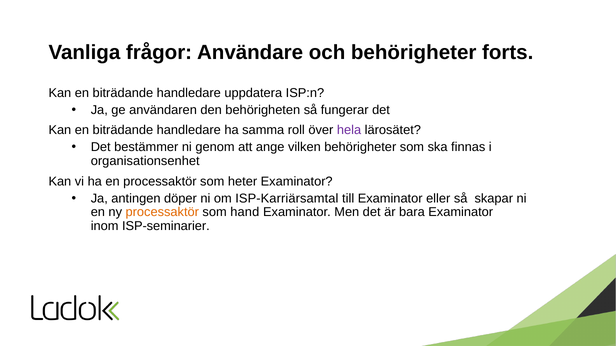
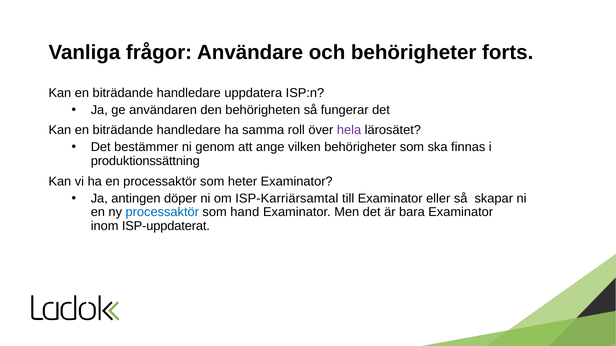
organisationsenhet: organisationsenhet -> produktionssättning
processaktör at (162, 213) colour: orange -> blue
ISP-seminarier: ISP-seminarier -> ISP-uppdaterat
